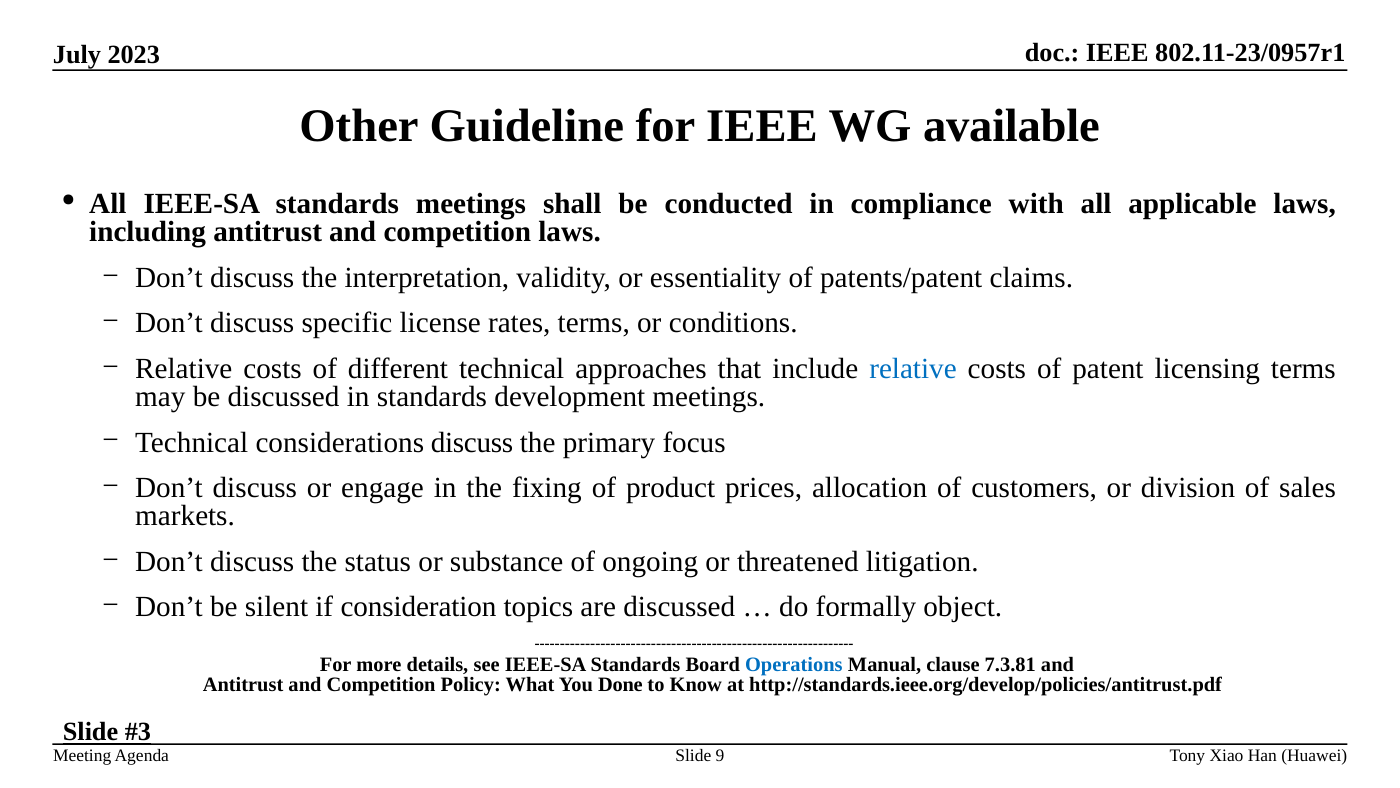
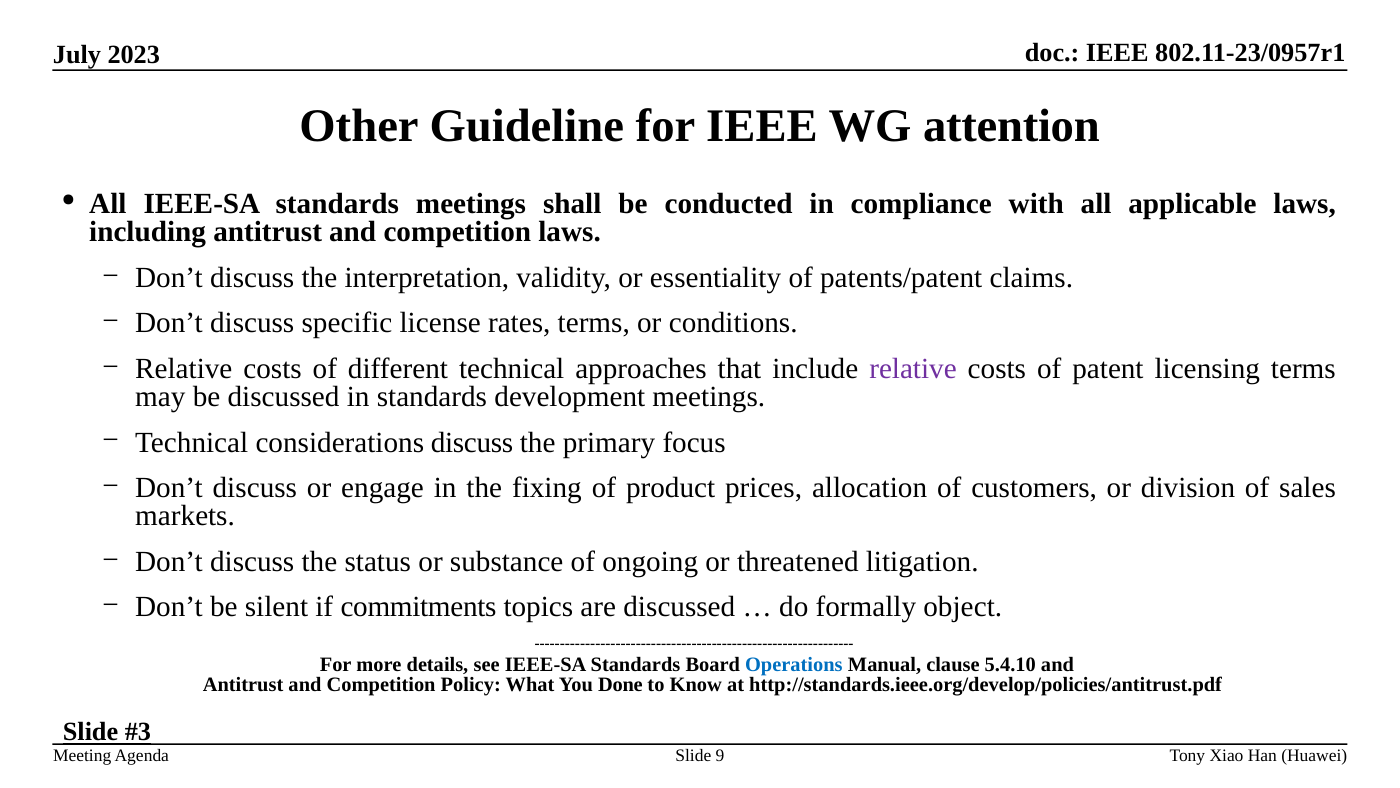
available: available -> attention
relative at (913, 369) colour: blue -> purple
consideration: consideration -> commitments
7.3.81: 7.3.81 -> 5.4.10
